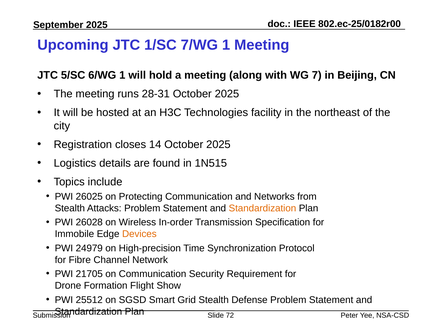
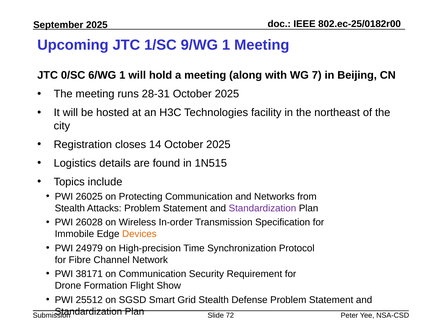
7/WG: 7/WG -> 9/WG
5/SC: 5/SC -> 0/SC
Standardization at (262, 208) colour: orange -> purple
21705: 21705 -> 38171
